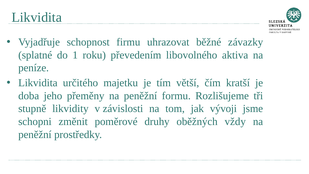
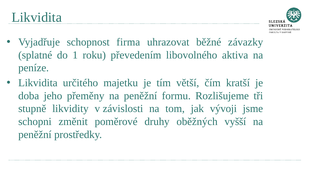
firmu: firmu -> firma
vždy: vždy -> vyšší
